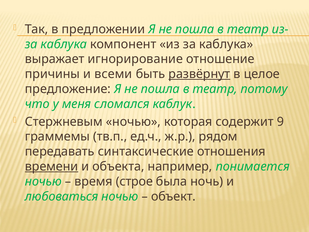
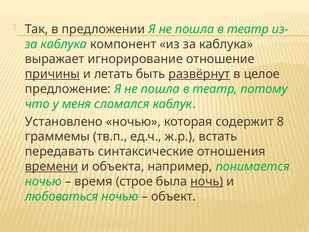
причины underline: none -> present
всеми: всеми -> летать
Стержневым: Стержневым -> Установлено
9: 9 -> 8
рядом: рядом -> встать
ночь underline: none -> present
